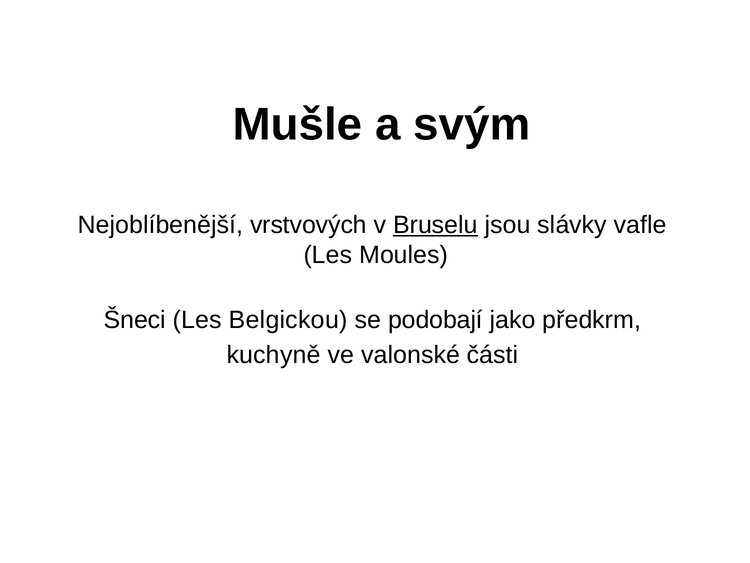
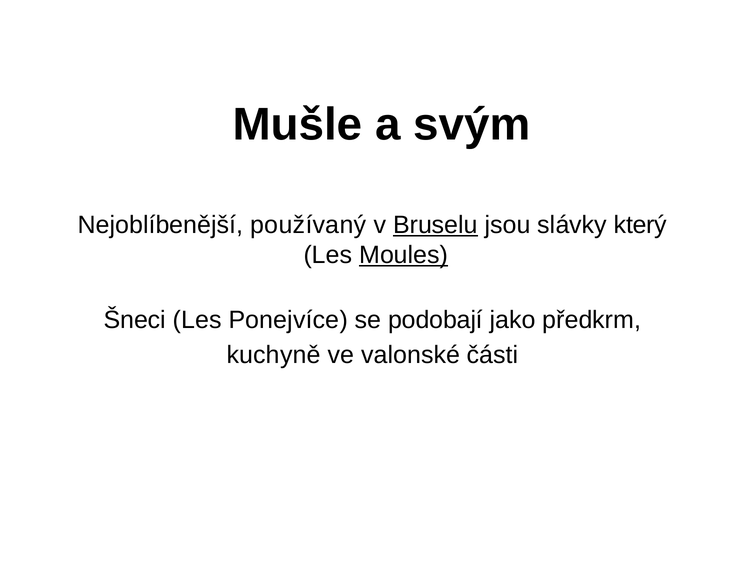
vrstvových: vrstvových -> používaný
vafle: vafle -> který
Moules underline: none -> present
Belgickou: Belgickou -> Ponejvíce
